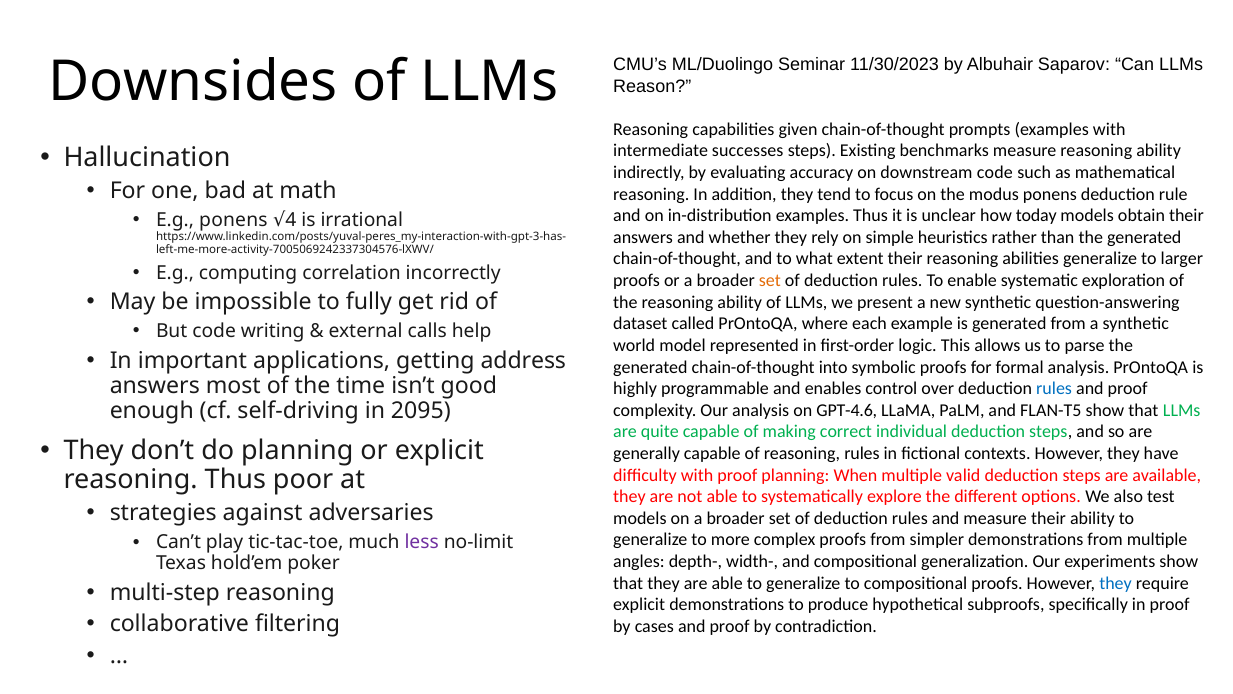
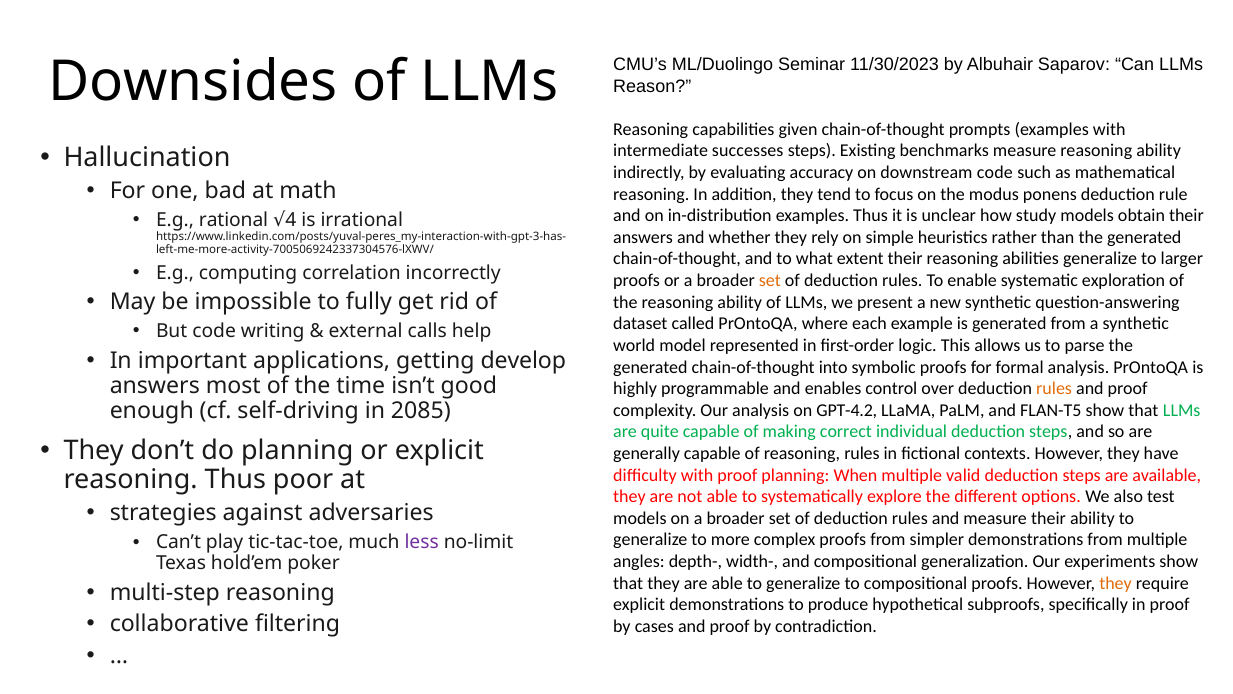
today: today -> study
E.g ponens: ponens -> rational
address: address -> develop
rules at (1054, 388) colour: blue -> orange
GPT-4.6: GPT-4.6 -> GPT-4.2
2095: 2095 -> 2085
they at (1116, 583) colour: blue -> orange
